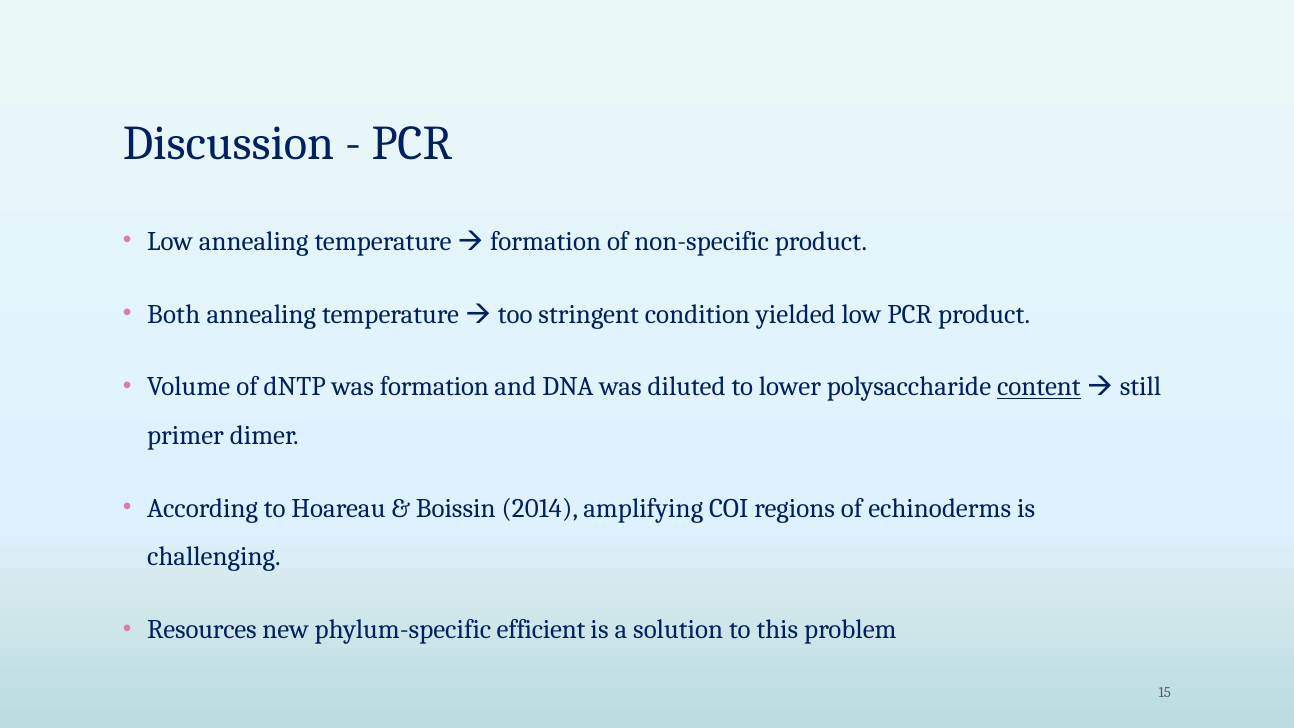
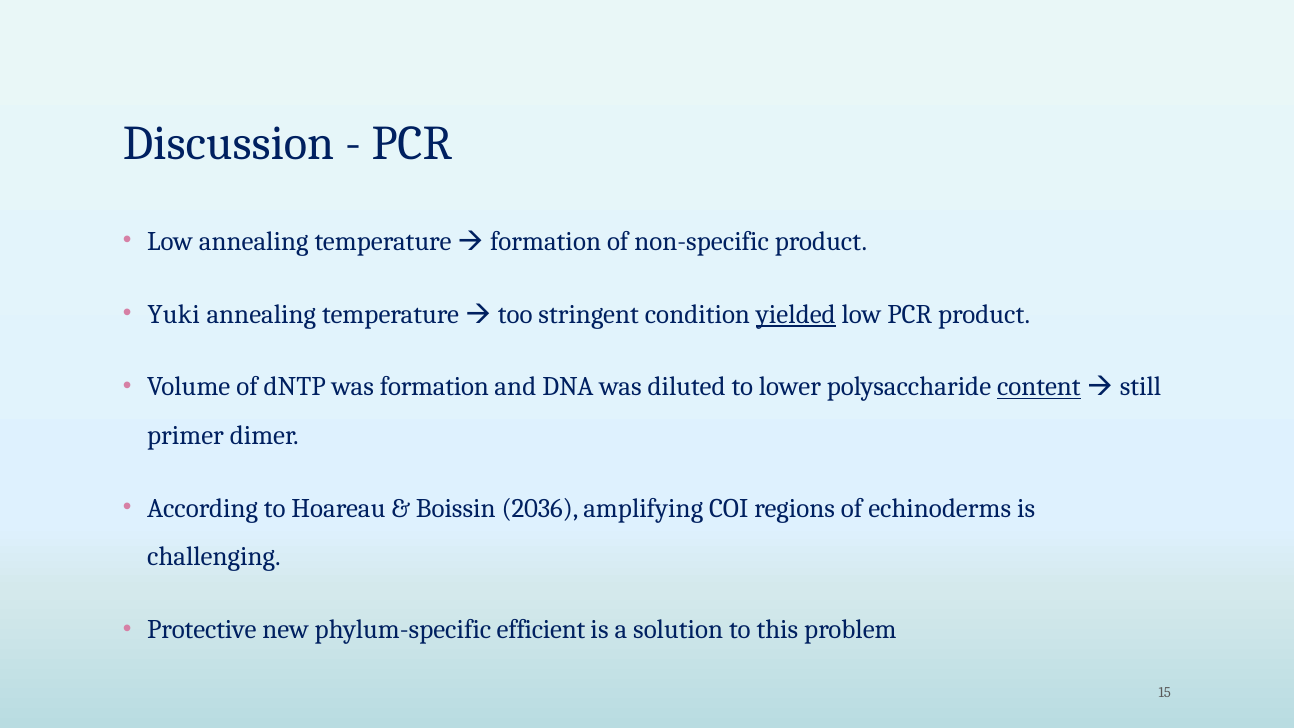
Both: Both -> Yuki
yielded underline: none -> present
2014: 2014 -> 2036
Resources: Resources -> Protective
